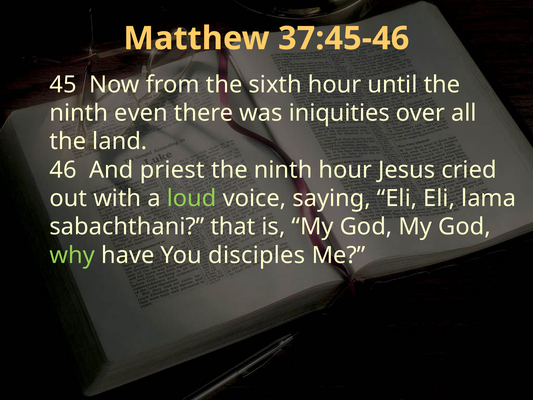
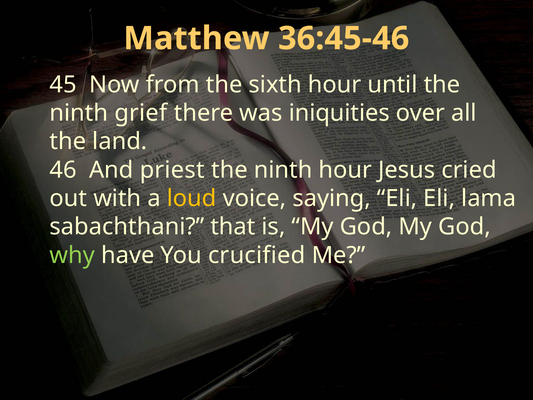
37:45-46: 37:45-46 -> 36:45-46
even: even -> grief
loud colour: light green -> yellow
disciples: disciples -> crucified
